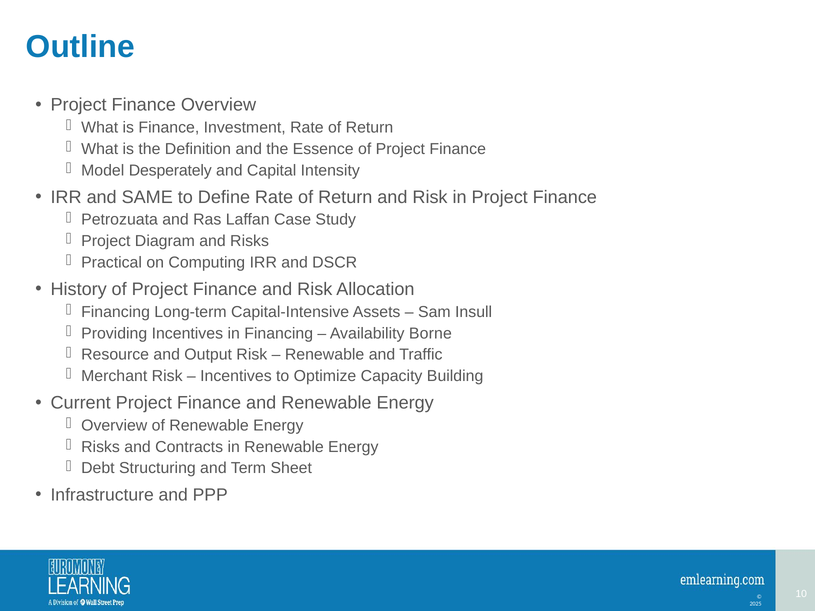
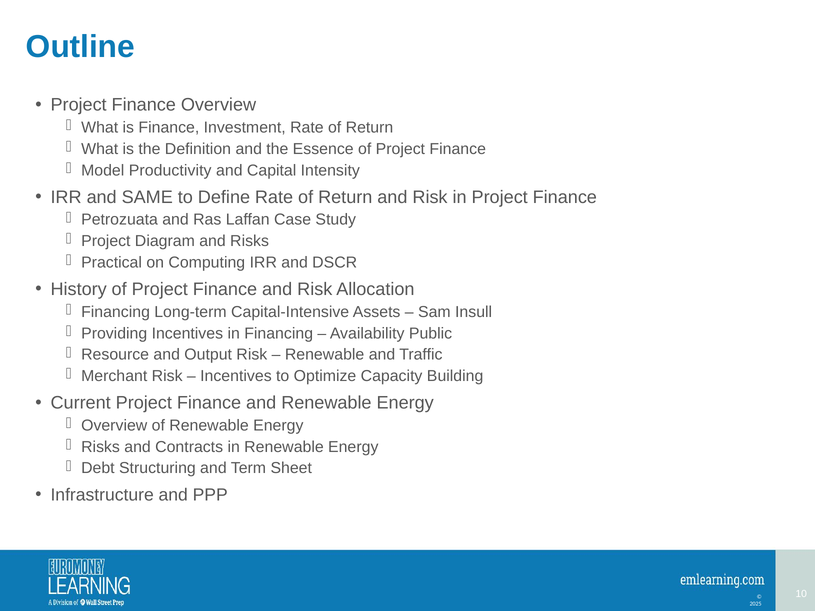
Desperately: Desperately -> Productivity
Borne: Borne -> Public
